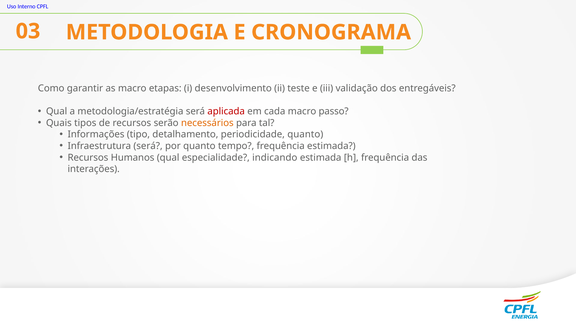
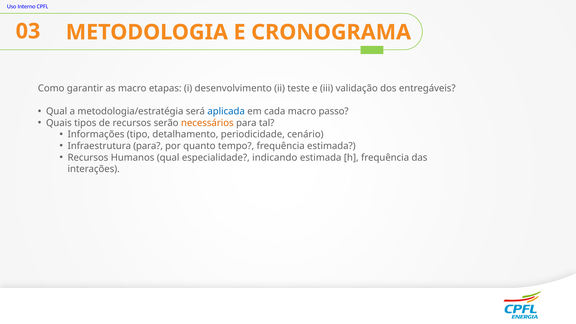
aplicada colour: red -> blue
periodicidade quanto: quanto -> cenário
Infraestrutura será: será -> para
